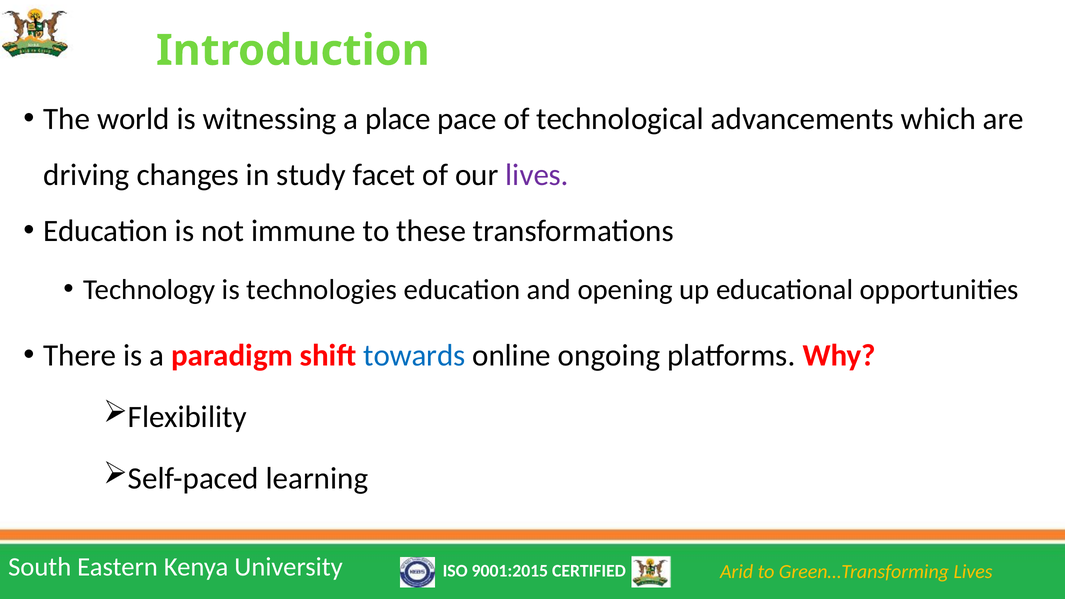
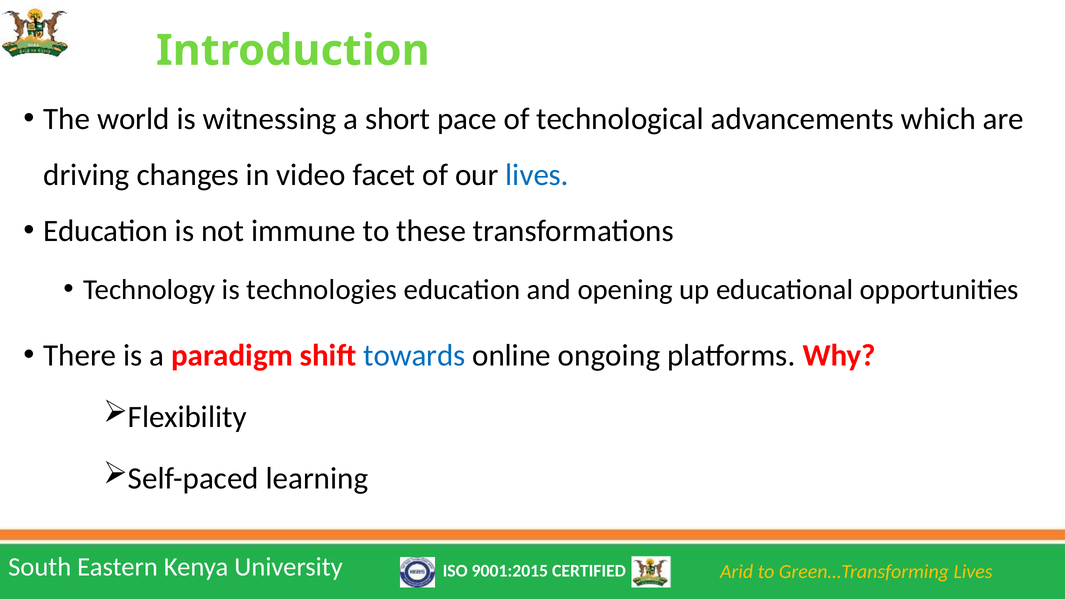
place: place -> short
study: study -> video
lives at (537, 175) colour: purple -> blue
